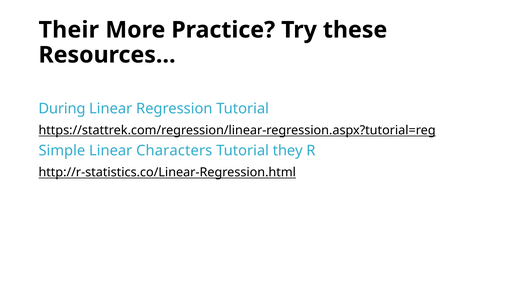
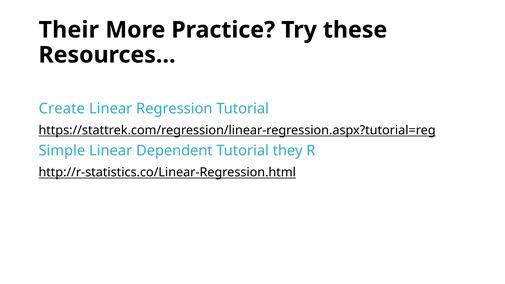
During: During -> Create
Characters: Characters -> Dependent
